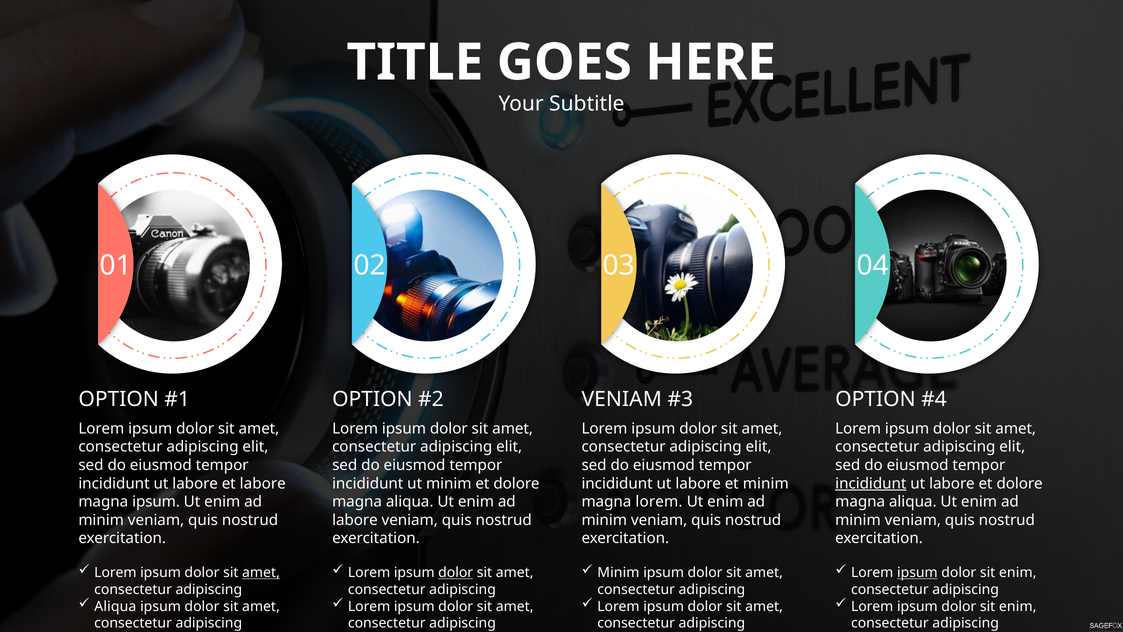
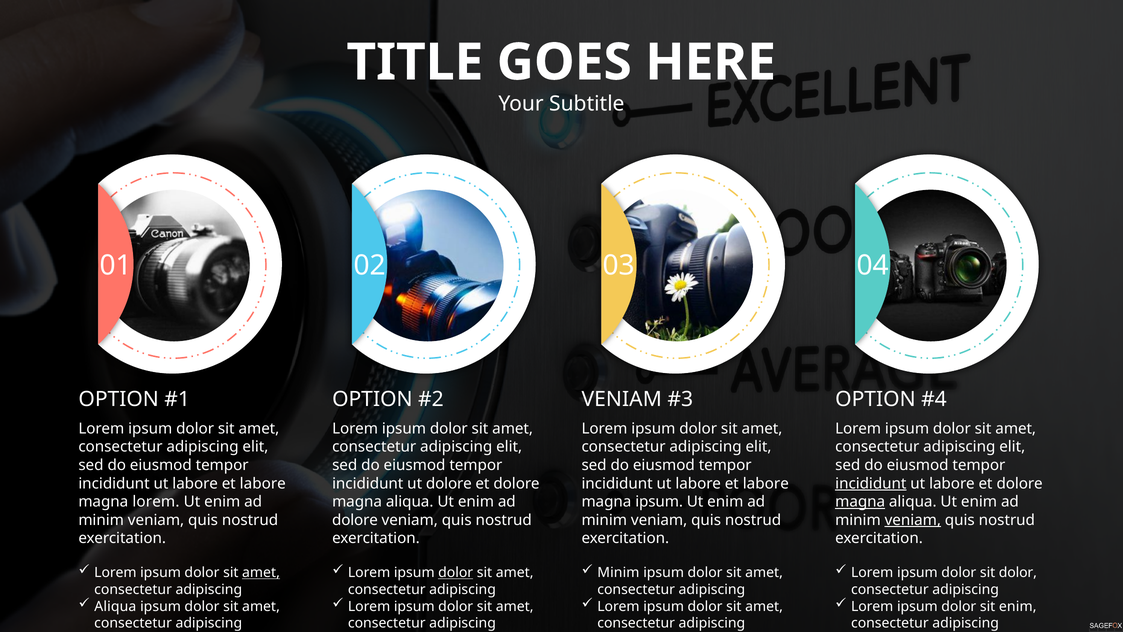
ut minim: minim -> dolore
minim at (766, 483): minim -> labore
magna ipsum: ipsum -> lorem
magna lorem: lorem -> ipsum
magna at (860, 502) underline: none -> present
labore at (355, 520): labore -> dolore
veniam at (913, 520) underline: none -> present
ipsum at (917, 572) underline: present -> none
enim at (1018, 572): enim -> dolor
